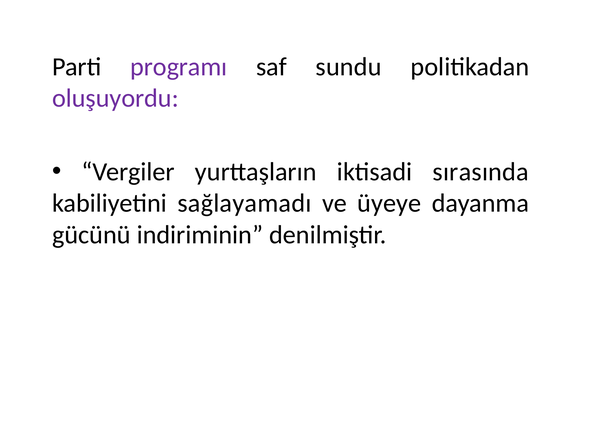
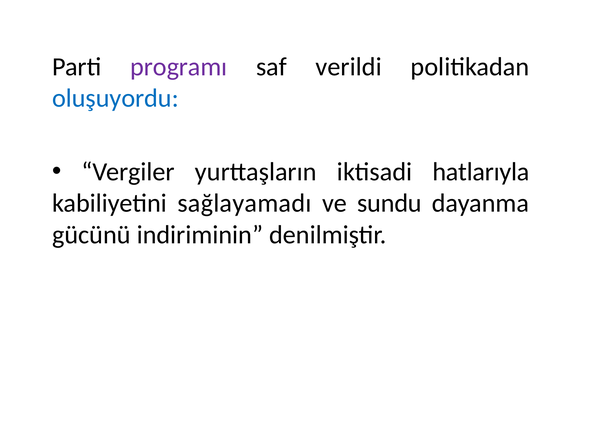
sundu: sundu -> verildi
oluşuyordu colour: purple -> blue
sırasında: sırasında -> hatlarıyla
üyeye: üyeye -> sundu
